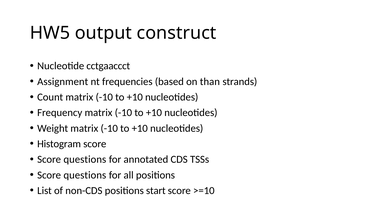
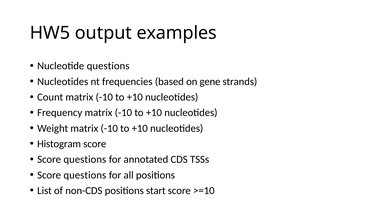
construct: construct -> examples
Nucleotide cctgaaccct: cctgaaccct -> questions
Assignment at (63, 81): Assignment -> Nucleotides
than: than -> gene
